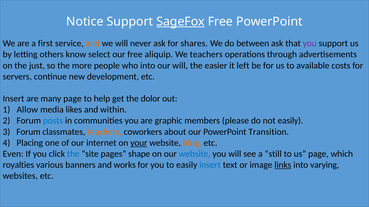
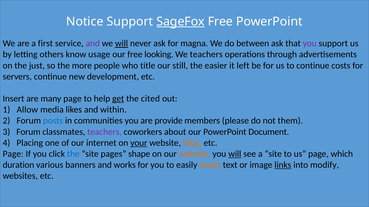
and at (93, 44) colour: orange -> purple
will at (122, 44) underline: none -> present
shares: shares -> magna
select: select -> usage
aliquip: aliquip -> looking
who into: into -> title
our will: will -> still
to available: available -> continue
get underline: none -> present
dolor: dolor -> cited
graphic: graphic -> provide
not easily: easily -> them
teachers at (104, 132) colour: orange -> purple
Transition: Transition -> Document
Even at (13, 154): Even -> Page
website at (195, 154) colour: blue -> orange
will at (235, 154) underline: none -> present
a still: still -> site
royalties: royalties -> duration
insert at (210, 165) colour: blue -> orange
varying: varying -> modify
